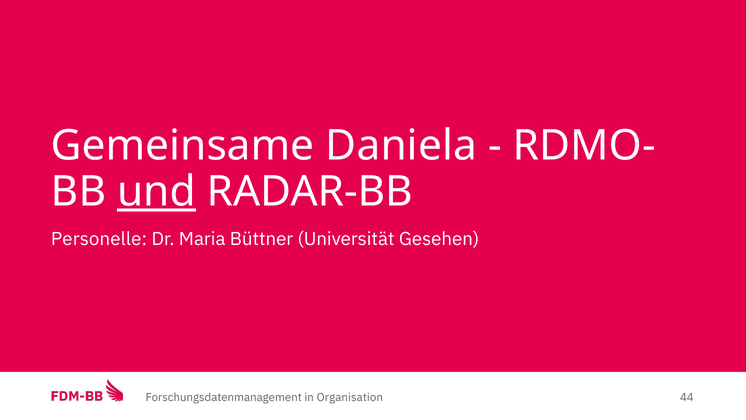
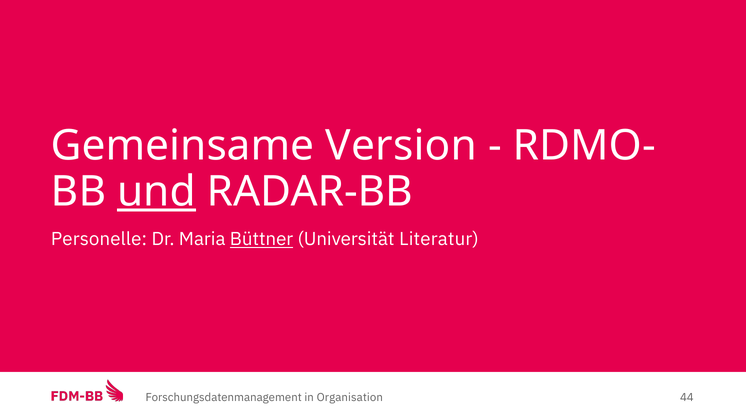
Daniela: Daniela -> Version
Büttner underline: none -> present
Gesehen: Gesehen -> Literatur
